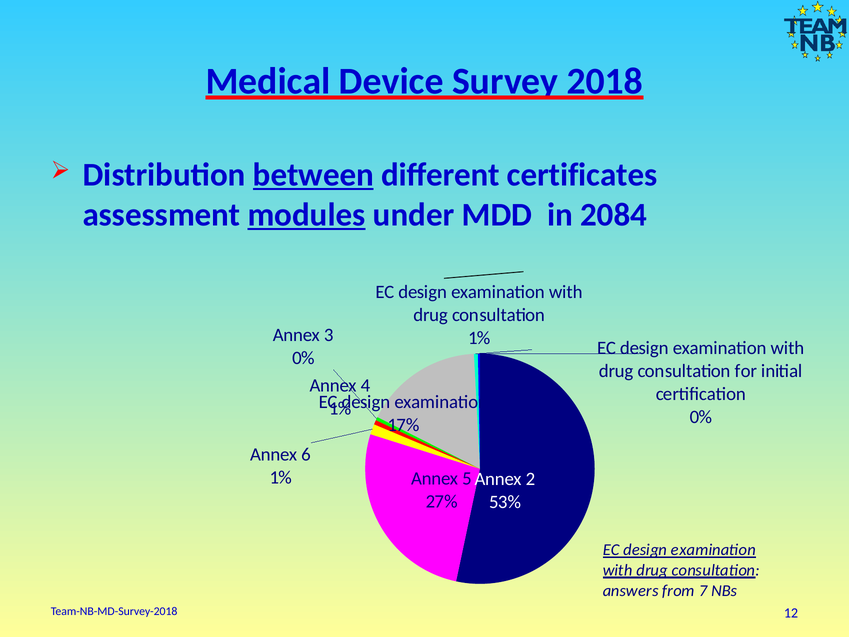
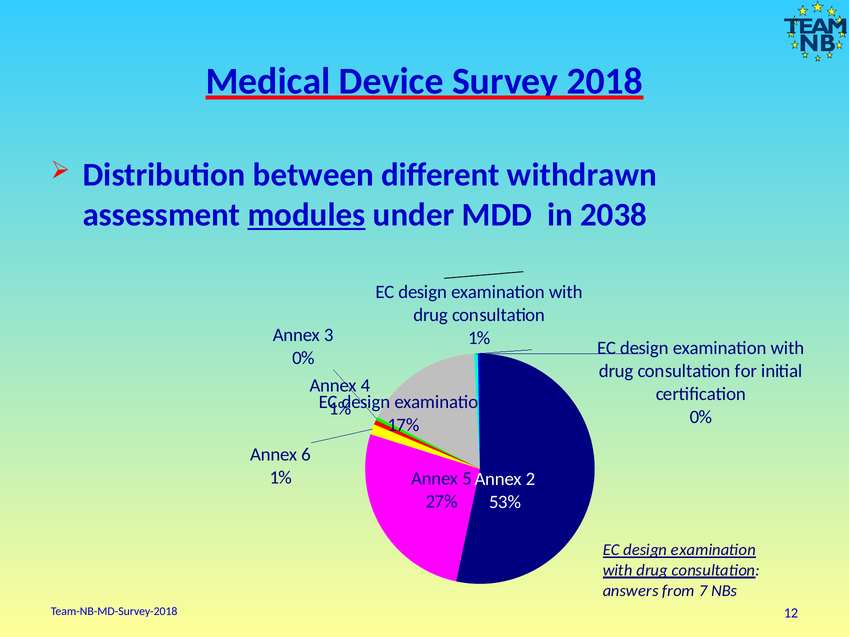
between underline: present -> none
certificates: certificates -> withdrawn
2084: 2084 -> 2038
